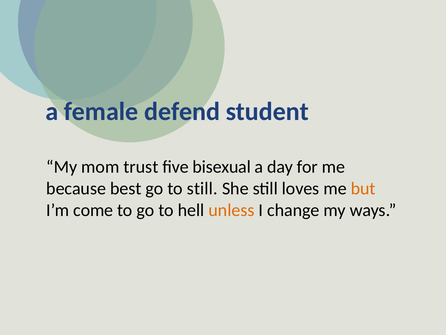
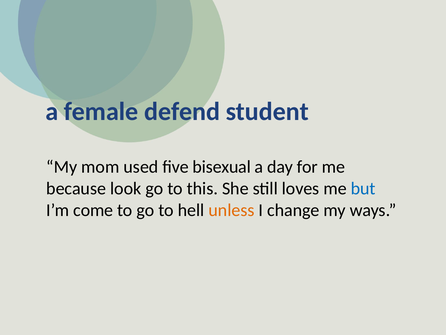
trust: trust -> used
best: best -> look
to still: still -> this
but colour: orange -> blue
